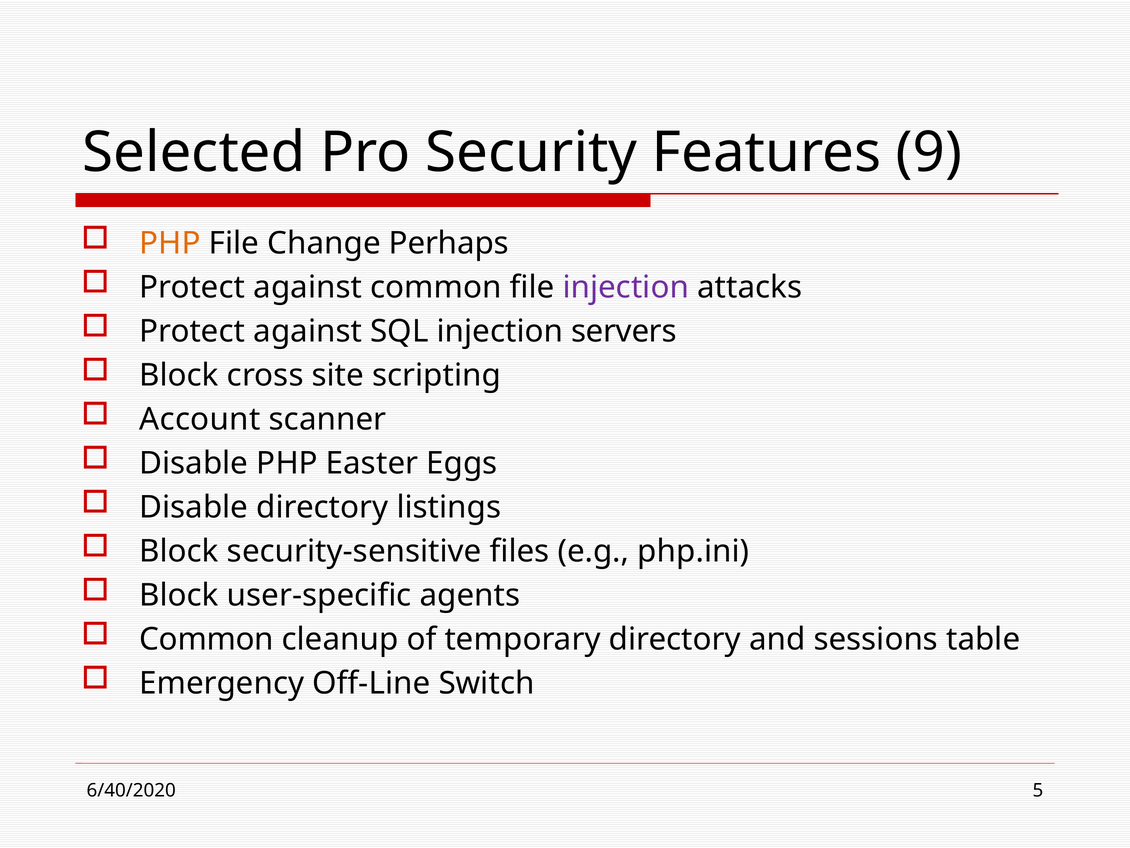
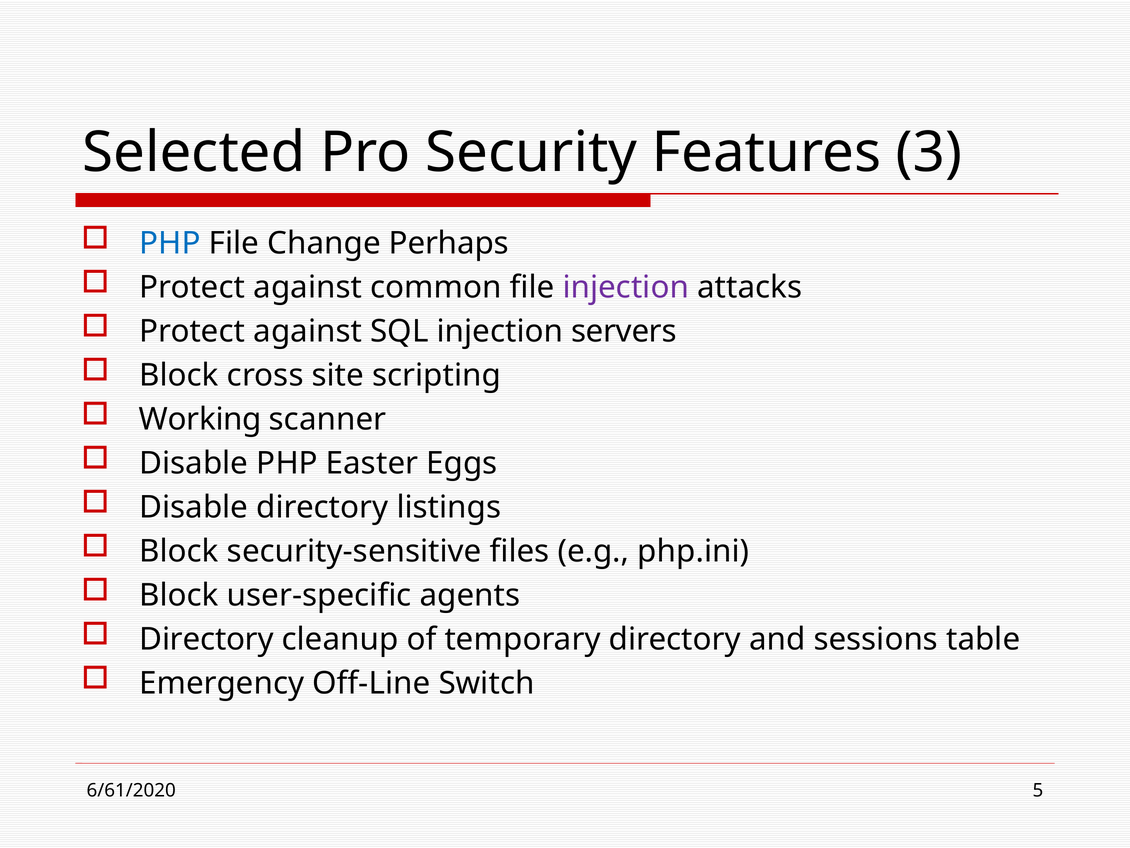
9: 9 -> 3
PHP at (170, 243) colour: orange -> blue
Account: Account -> Working
Common at (207, 639): Common -> Directory
6/40/2020: 6/40/2020 -> 6/61/2020
